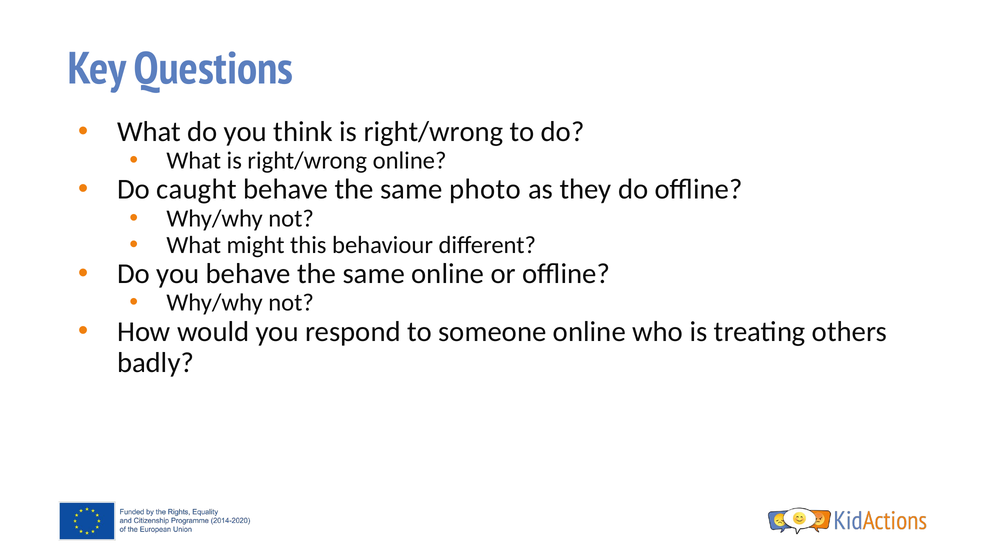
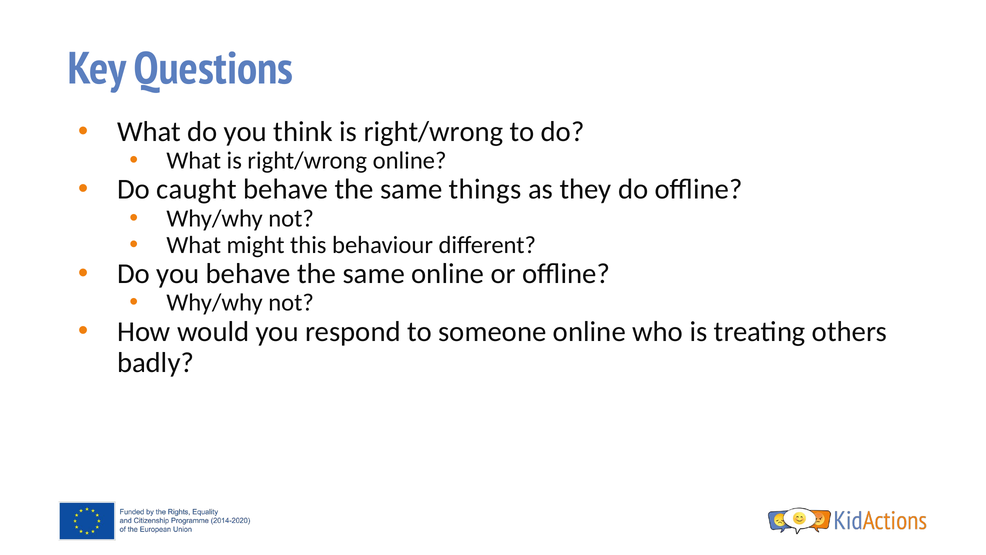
photo: photo -> things
